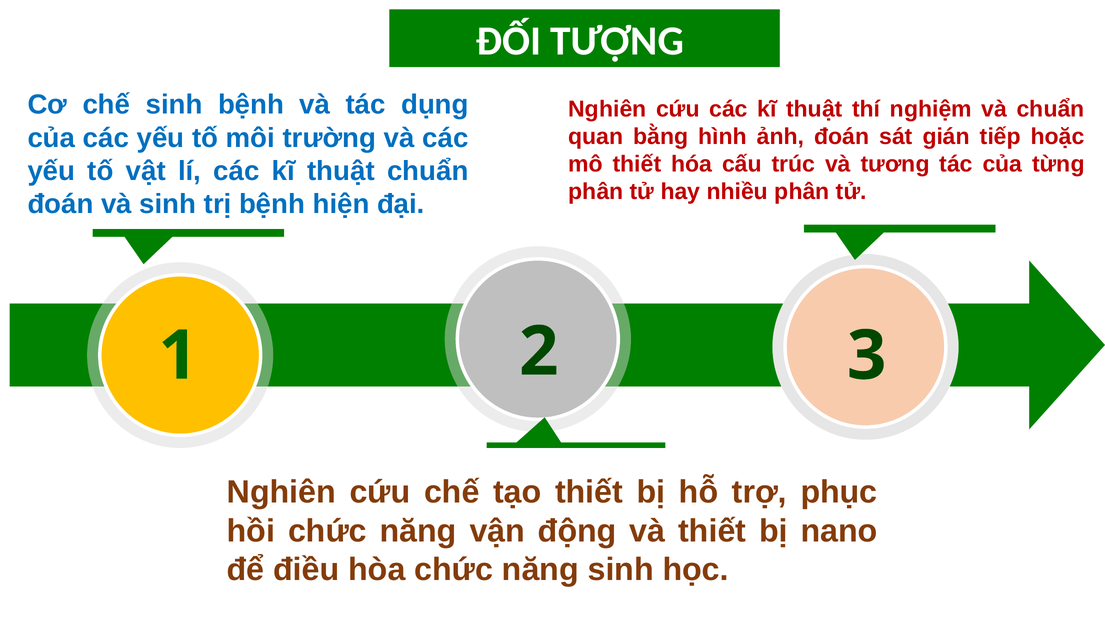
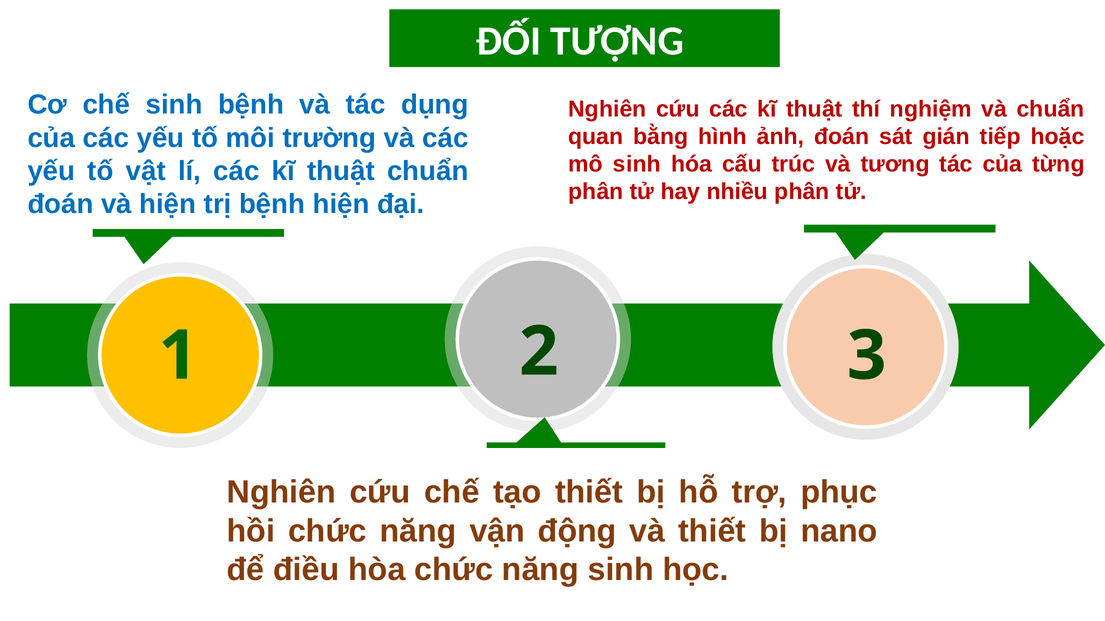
mô thiết: thiết -> sinh
và sinh: sinh -> hiện
